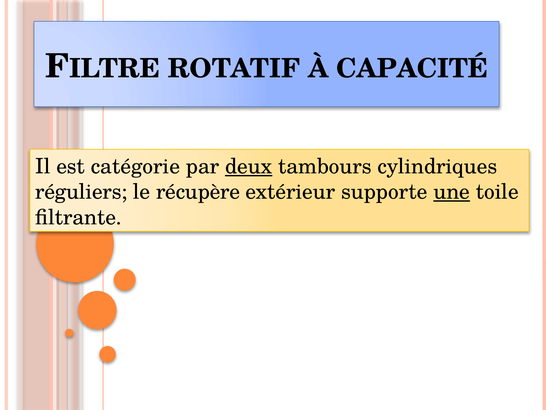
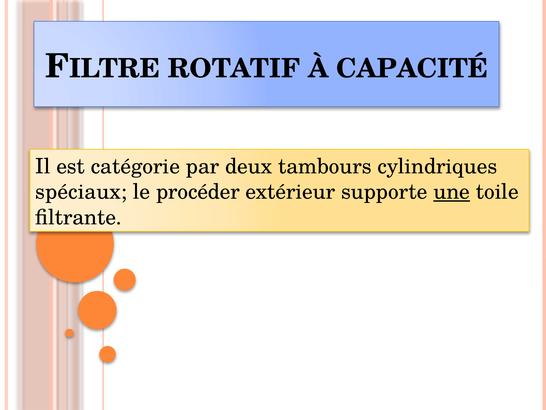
deux underline: present -> none
réguliers: réguliers -> spéciaux
récupère: récupère -> procéder
